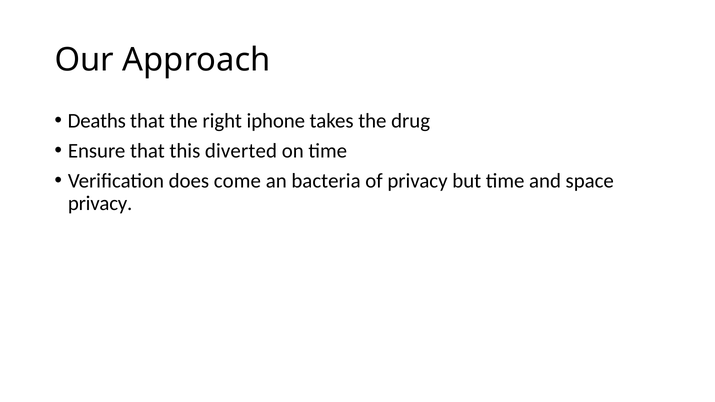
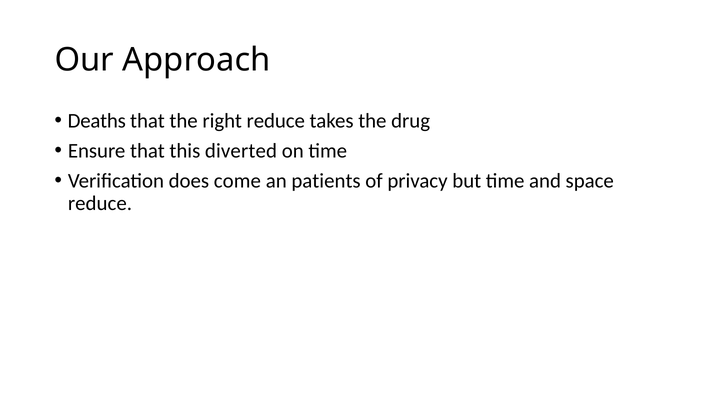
right iphone: iphone -> reduce
bacteria: bacteria -> patients
privacy at (100, 203): privacy -> reduce
